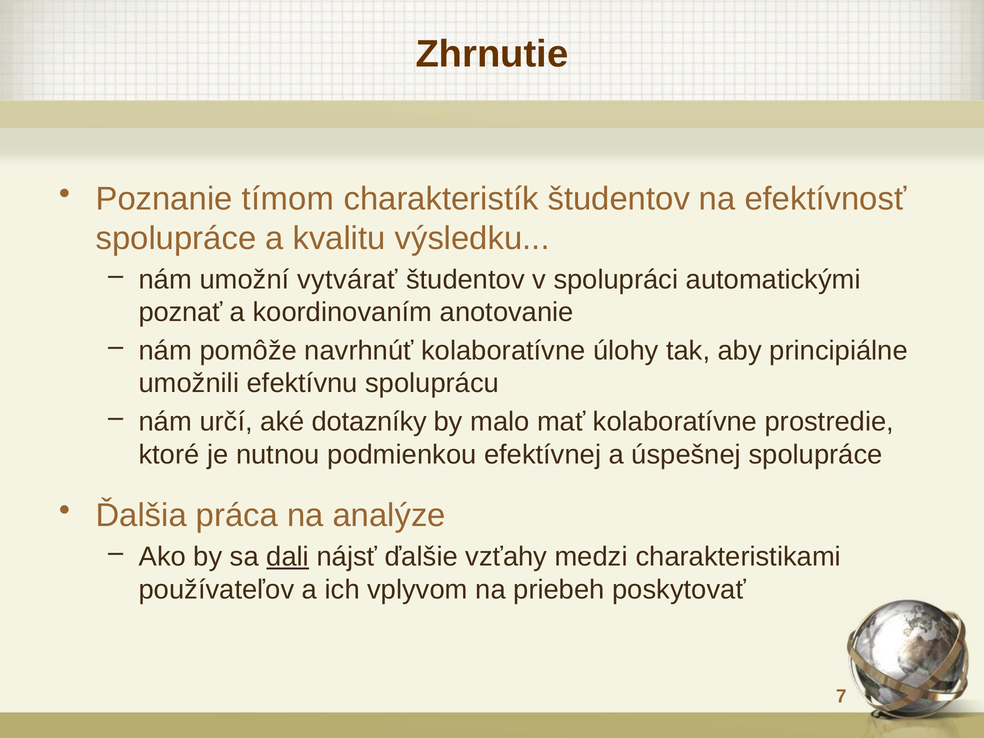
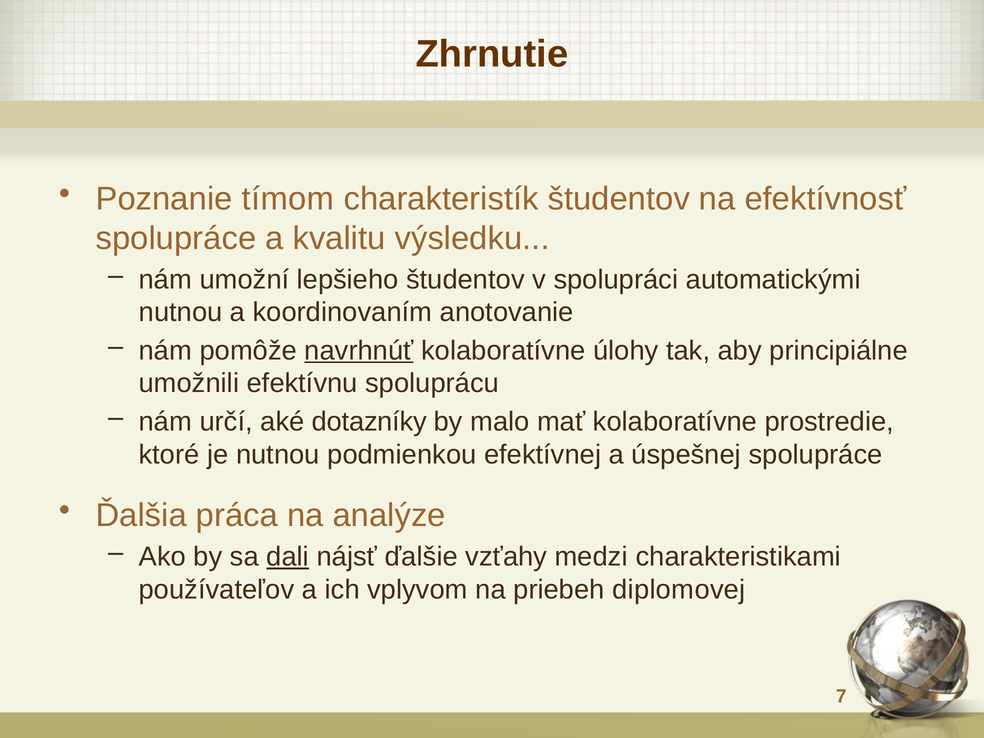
vytvárať: vytvárať -> lepšieho
poznať at (181, 312): poznať -> nutnou
navrhnúť underline: none -> present
poskytovať: poskytovať -> diplomovej
